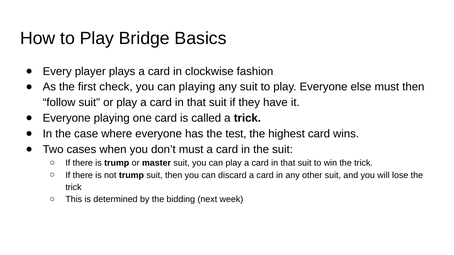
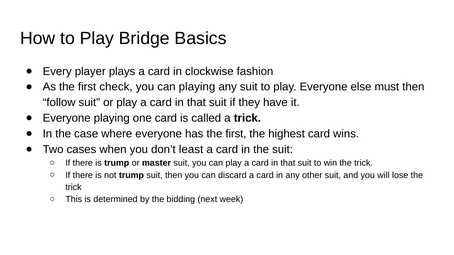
has the test: test -> first
don’t must: must -> least
